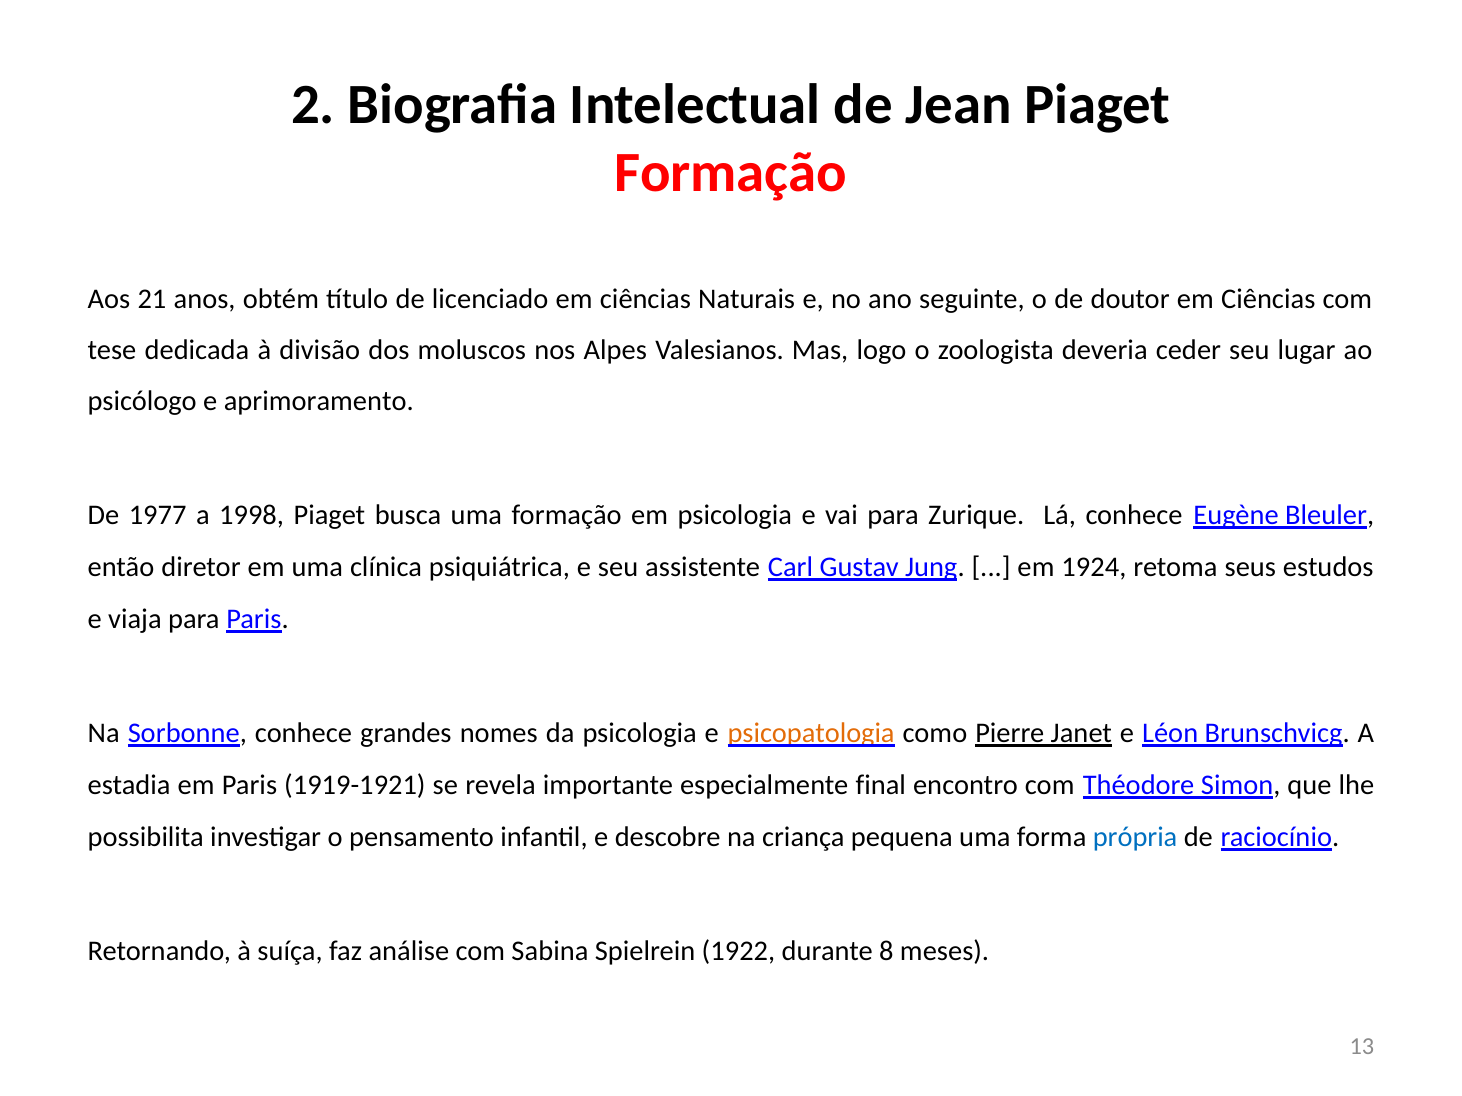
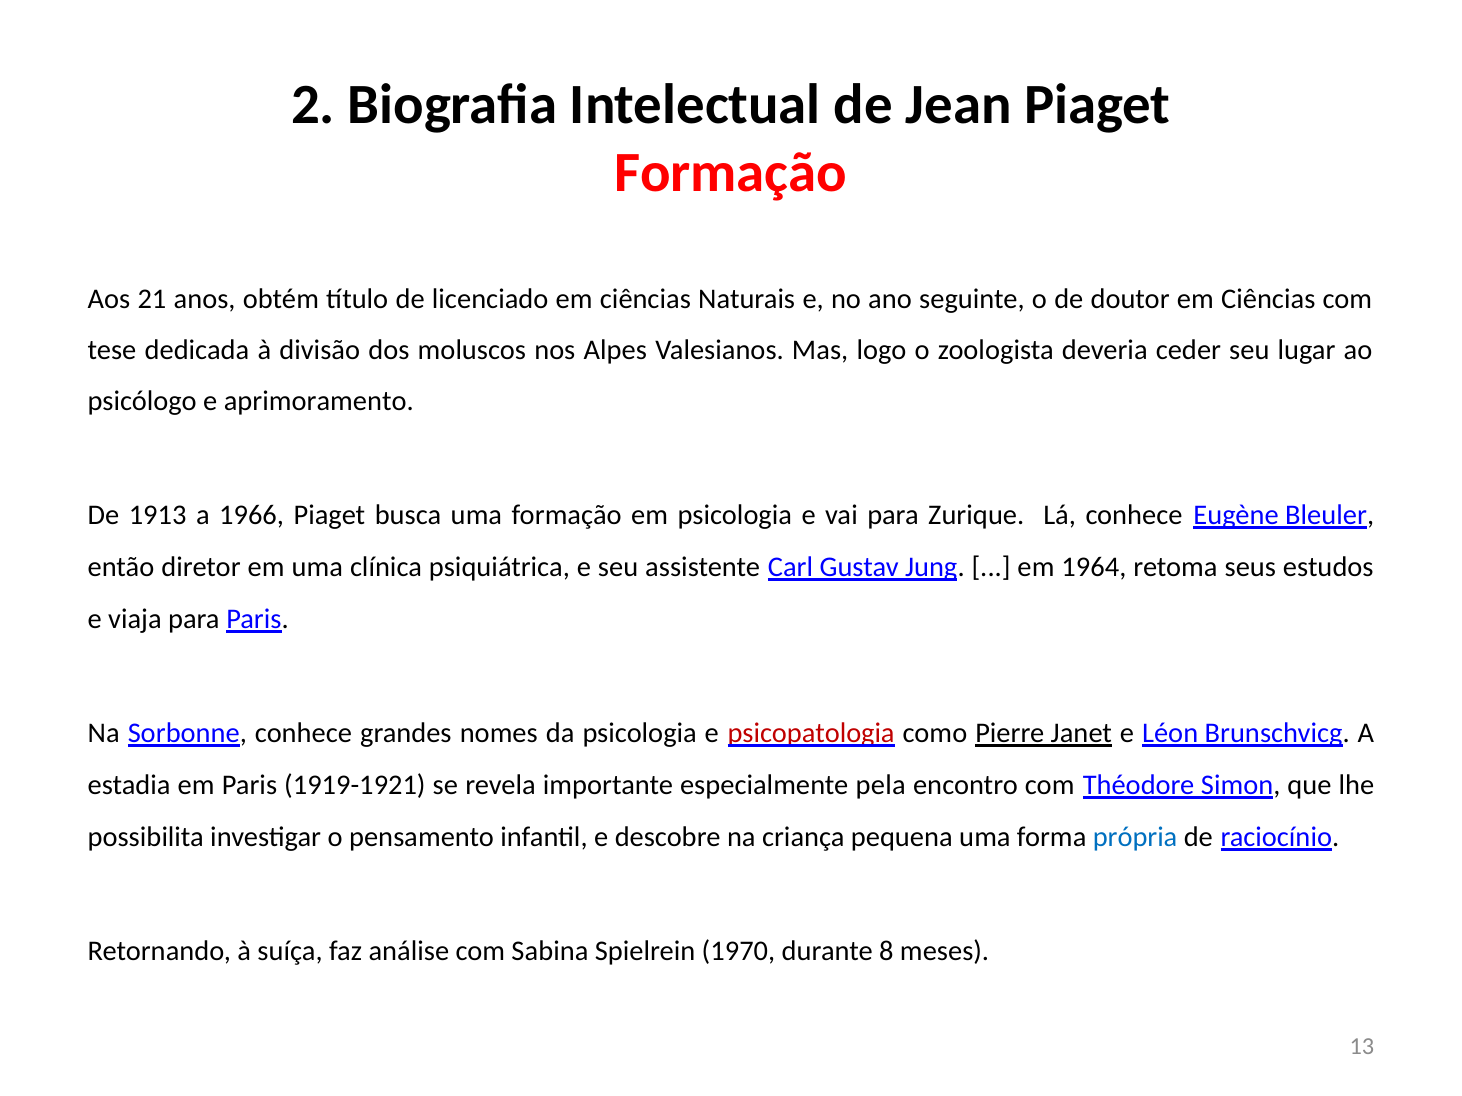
1977: 1977 -> 1913
1998: 1998 -> 1966
1924: 1924 -> 1964
psicopatologia colour: orange -> red
final: final -> pela
1922: 1922 -> 1970
